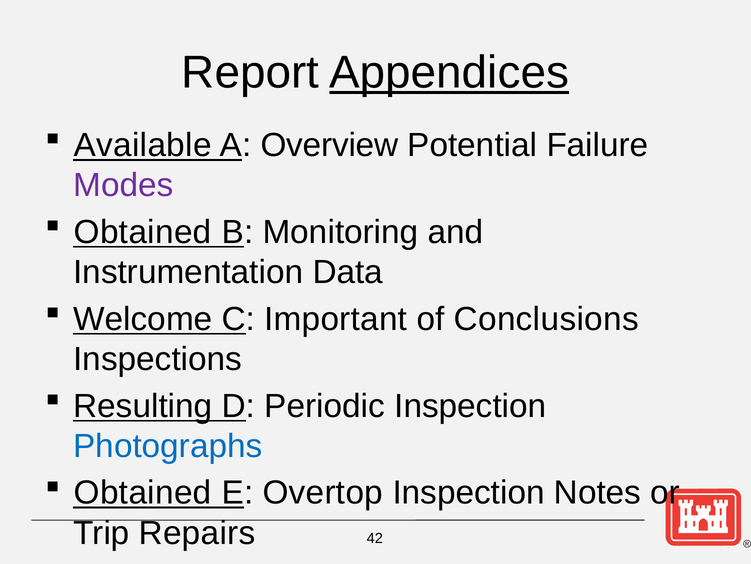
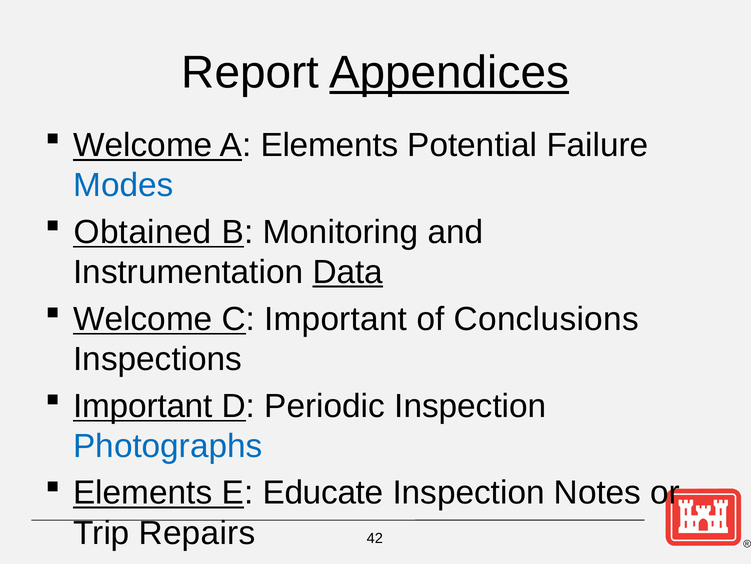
Available at (143, 145): Available -> Welcome
A Overview: Overview -> Elements
Modes colour: purple -> blue
Data underline: none -> present
Resulting at (143, 405): Resulting -> Important
Obtained at (143, 492): Obtained -> Elements
Overtop: Overtop -> Educate
